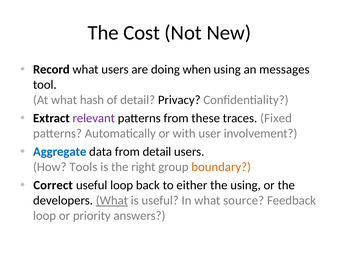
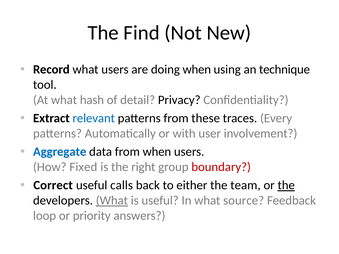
Cost: Cost -> Find
messages: messages -> technique
relevant colour: purple -> blue
Fixed: Fixed -> Every
from detail: detail -> when
Tools: Tools -> Fixed
boundary colour: orange -> red
useful loop: loop -> calls
the using: using -> team
the at (286, 185) underline: none -> present
